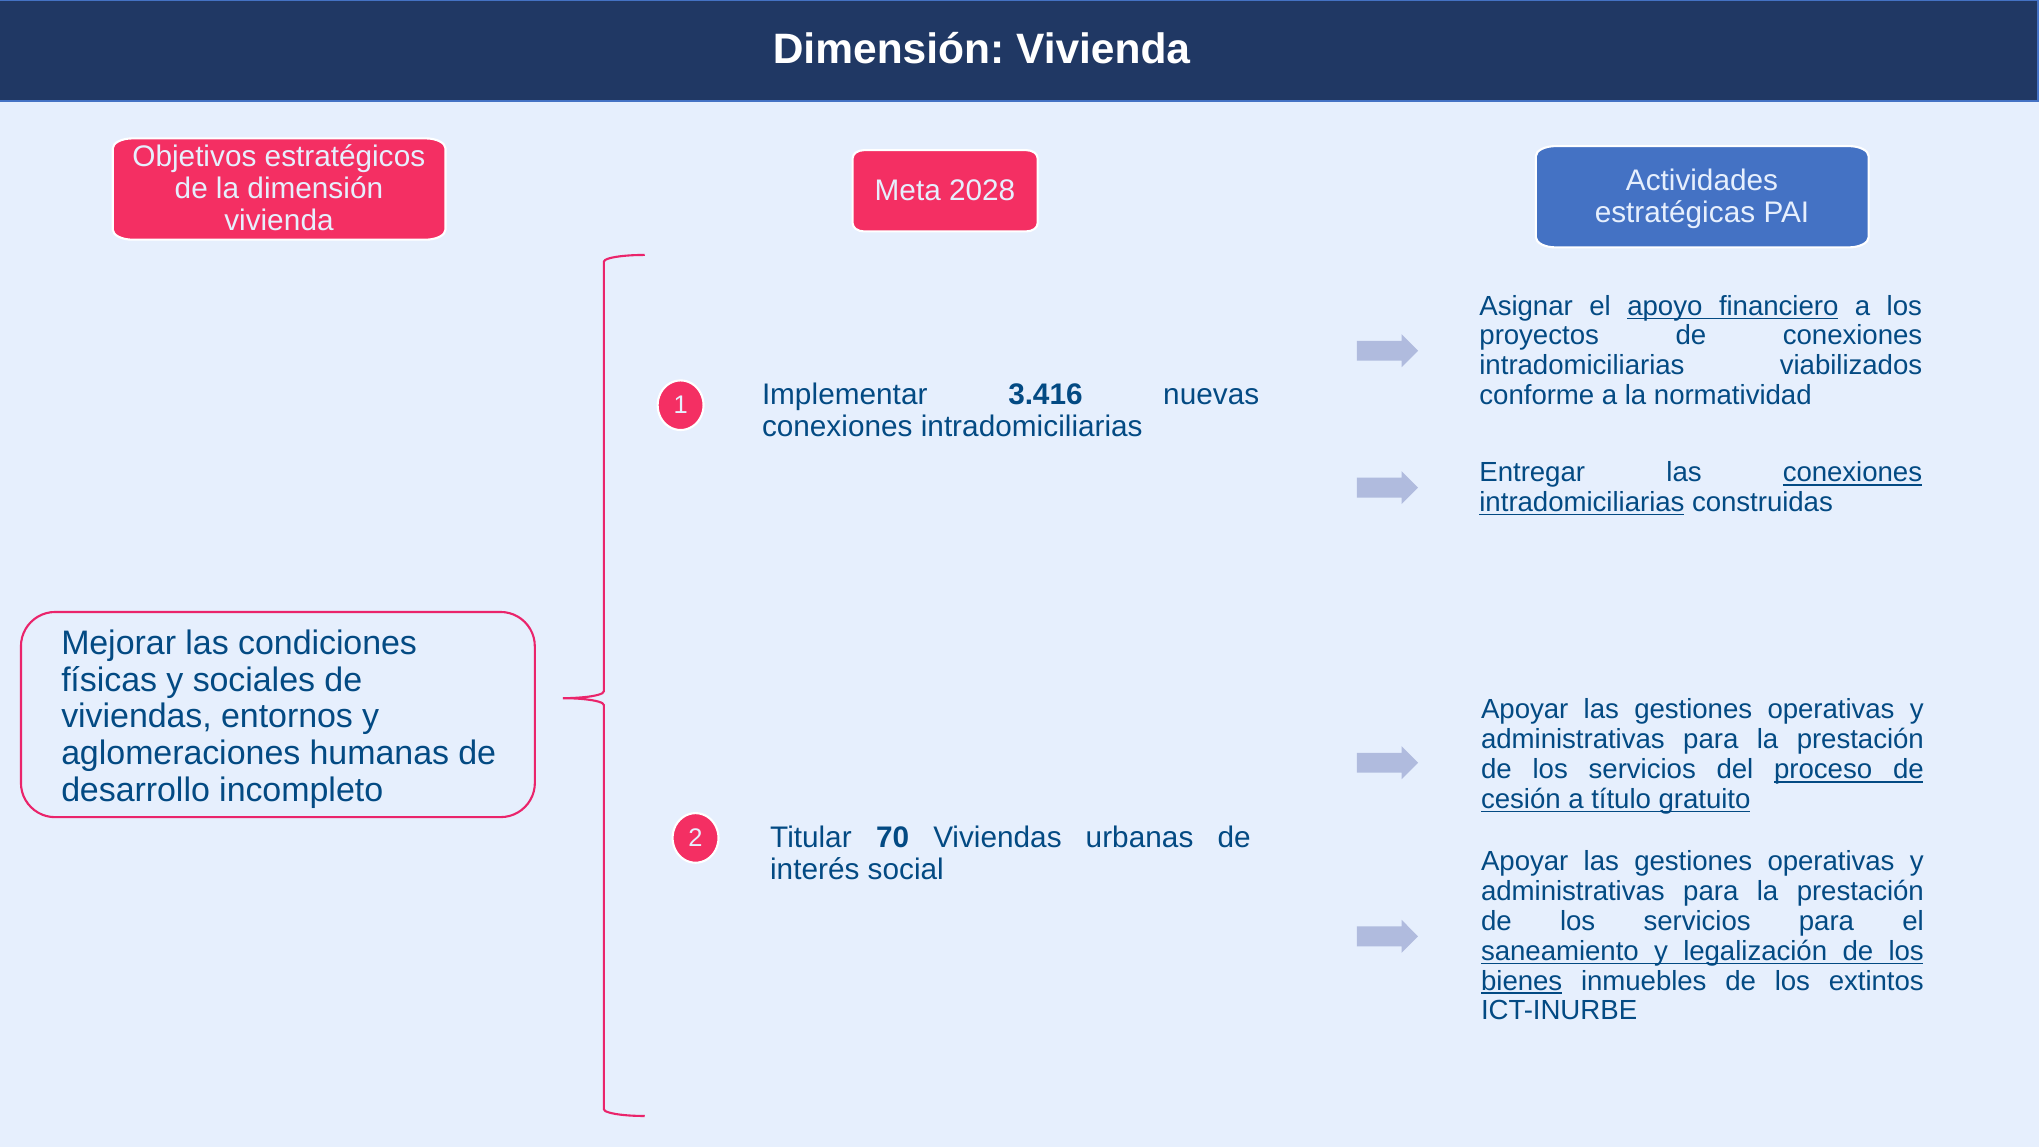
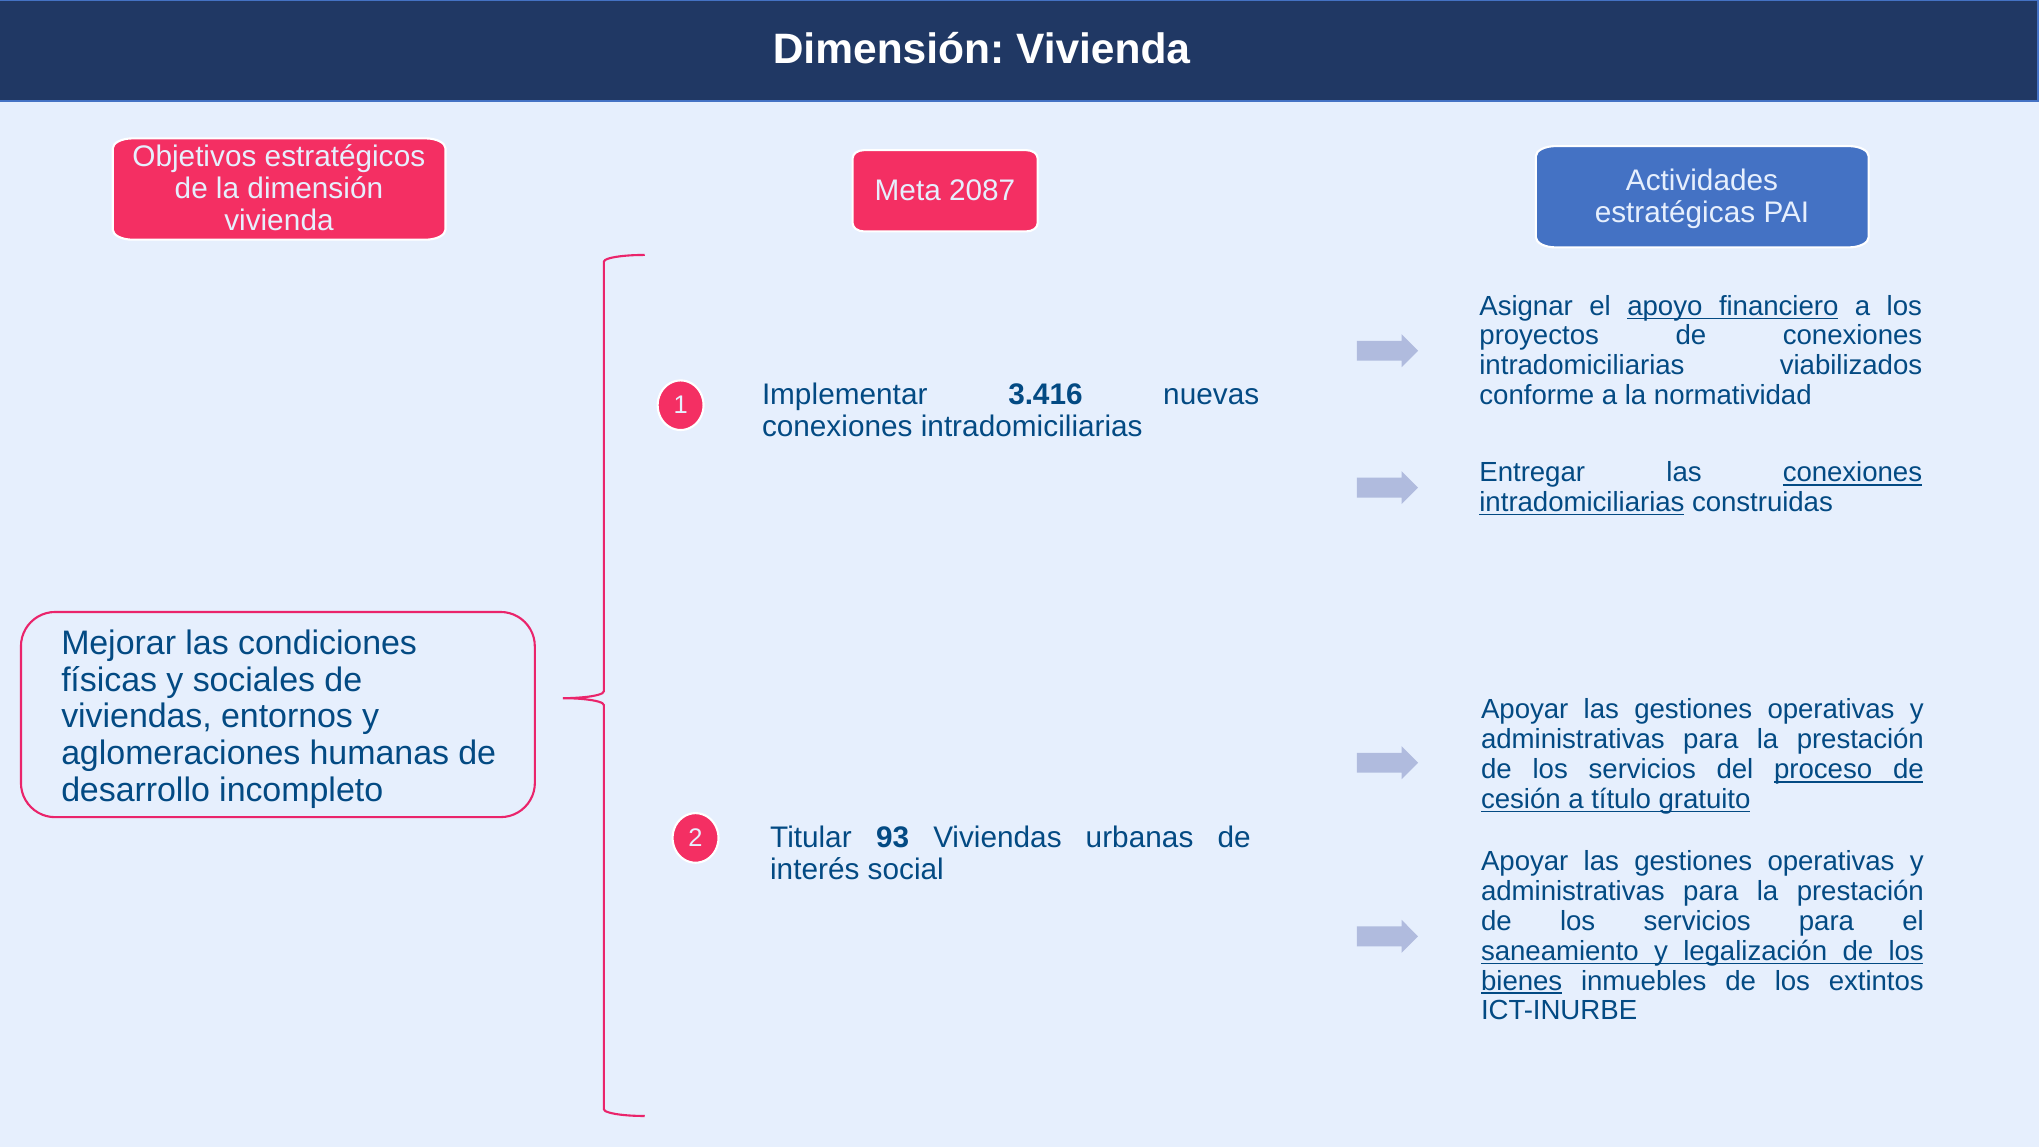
2028: 2028 -> 2087
70: 70 -> 93
